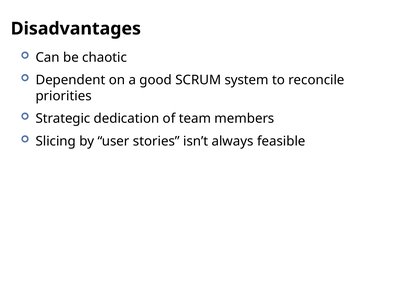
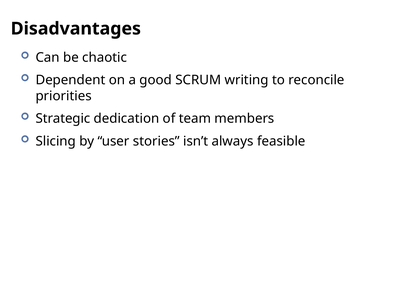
system: system -> writing
